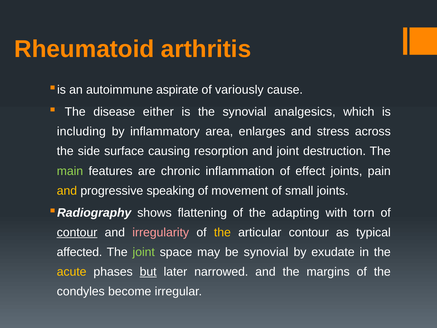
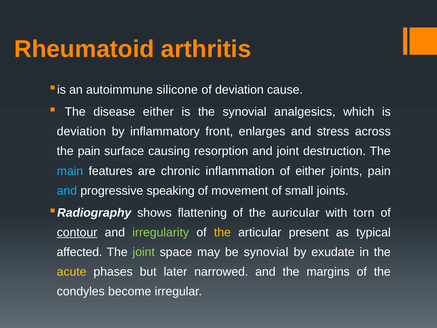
aspirate: aspirate -> silicone
of variously: variously -> deviation
including at (81, 132): including -> deviation
area: area -> front
the side: side -> pain
main colour: light green -> light blue
of effect: effect -> either
and at (67, 191) colour: yellow -> light blue
adapting: adapting -> auricular
irregularity colour: pink -> light green
articular contour: contour -> present
but underline: present -> none
